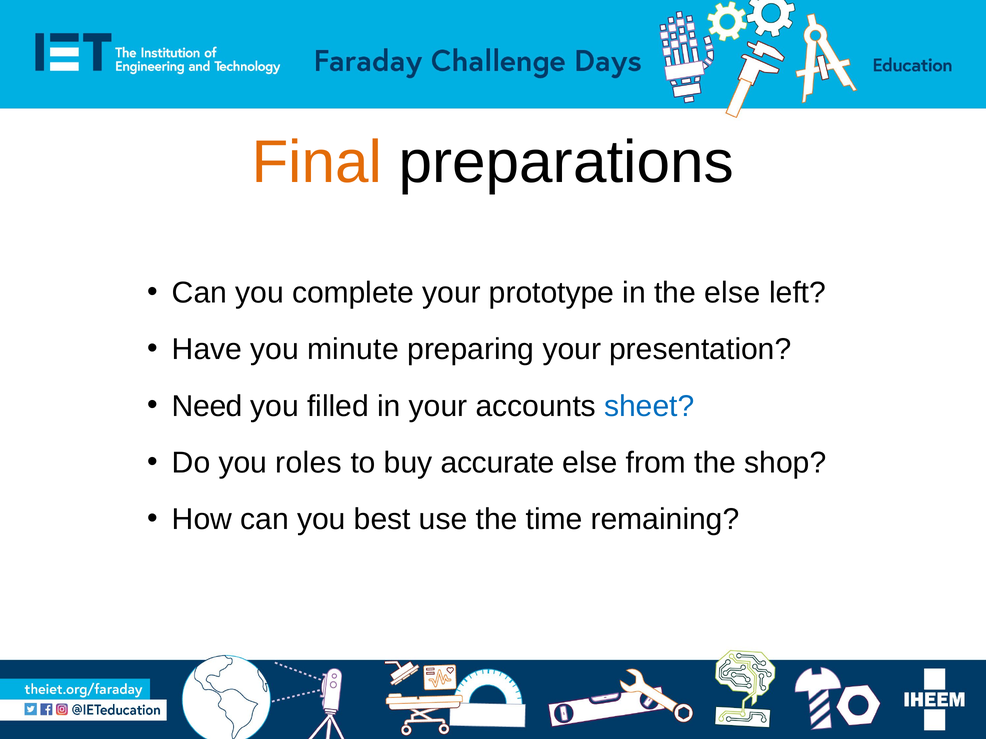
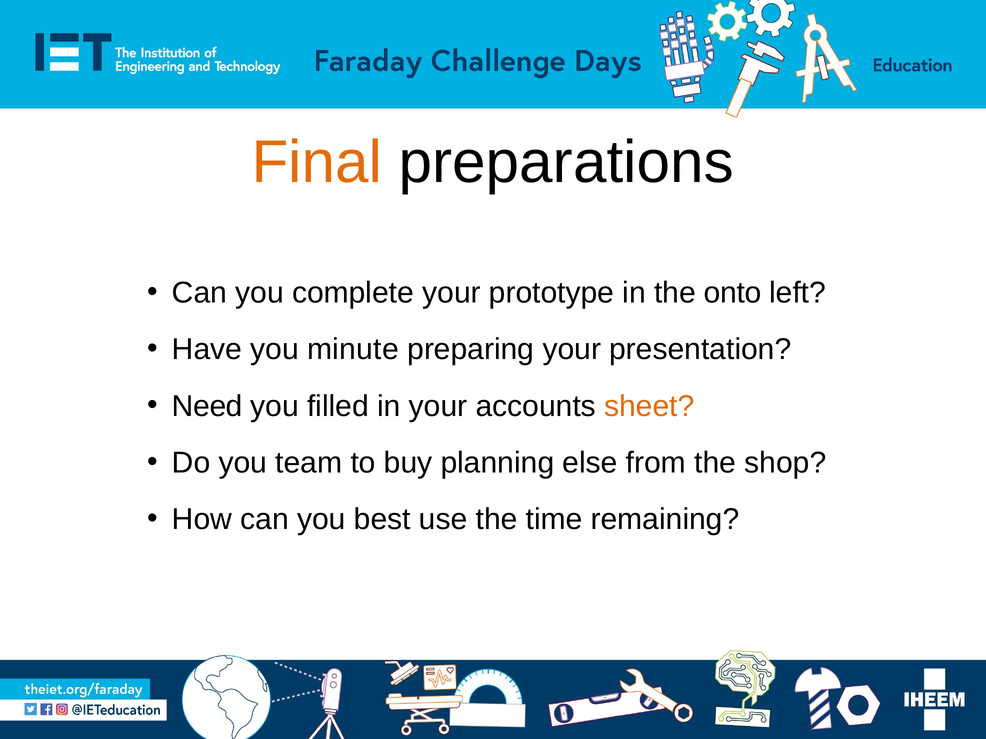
the else: else -> onto
sheet colour: blue -> orange
roles: roles -> team
accurate: accurate -> planning
